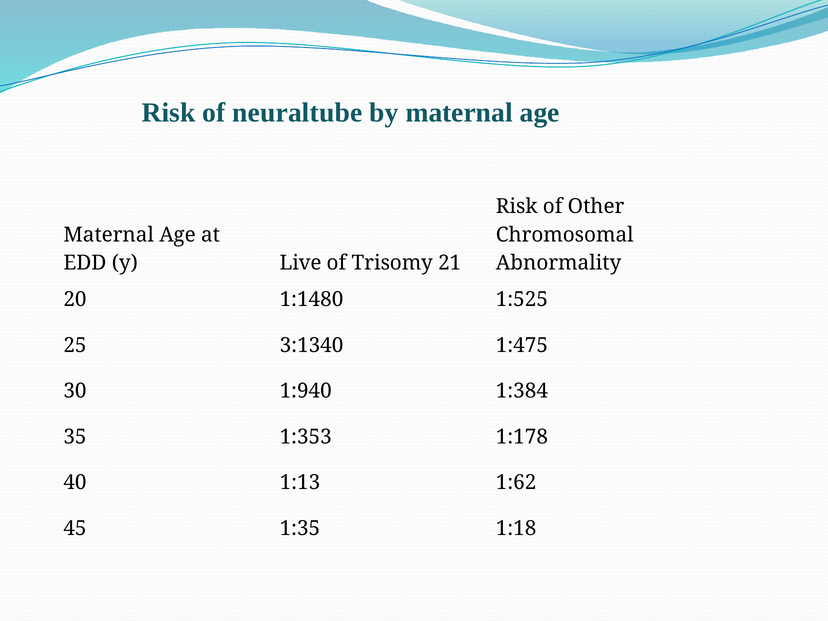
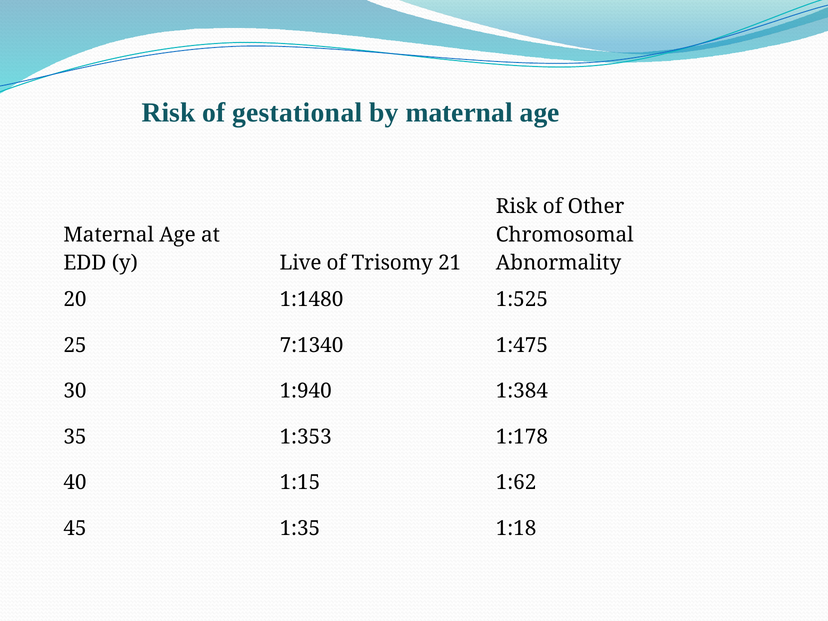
neuraltube: neuraltube -> gestational
3:1340: 3:1340 -> 7:1340
1:13: 1:13 -> 1:15
